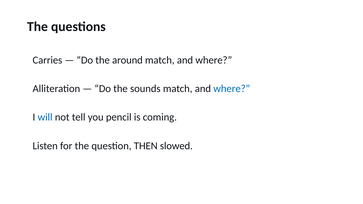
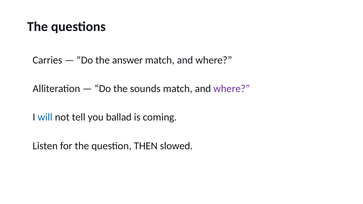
around: around -> answer
where at (232, 89) colour: blue -> purple
pencil: pencil -> ballad
